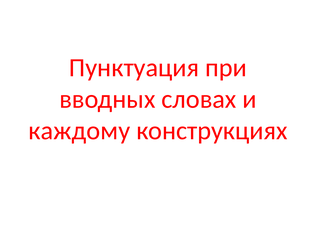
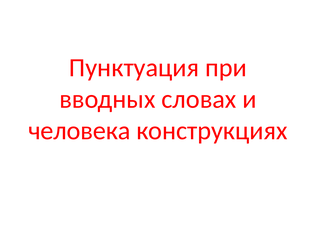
каждому: каждому -> человека
